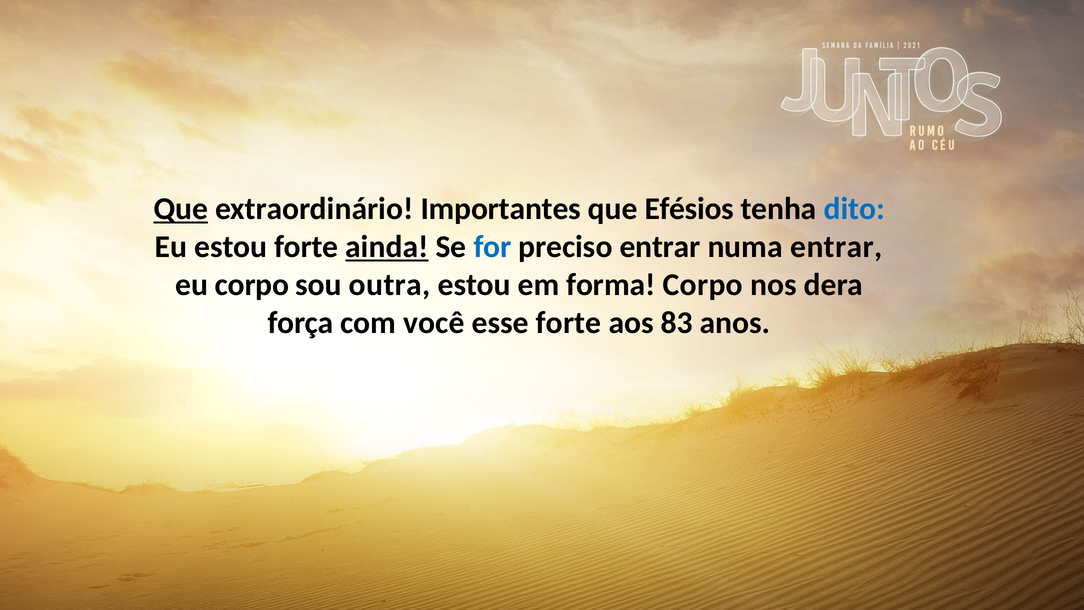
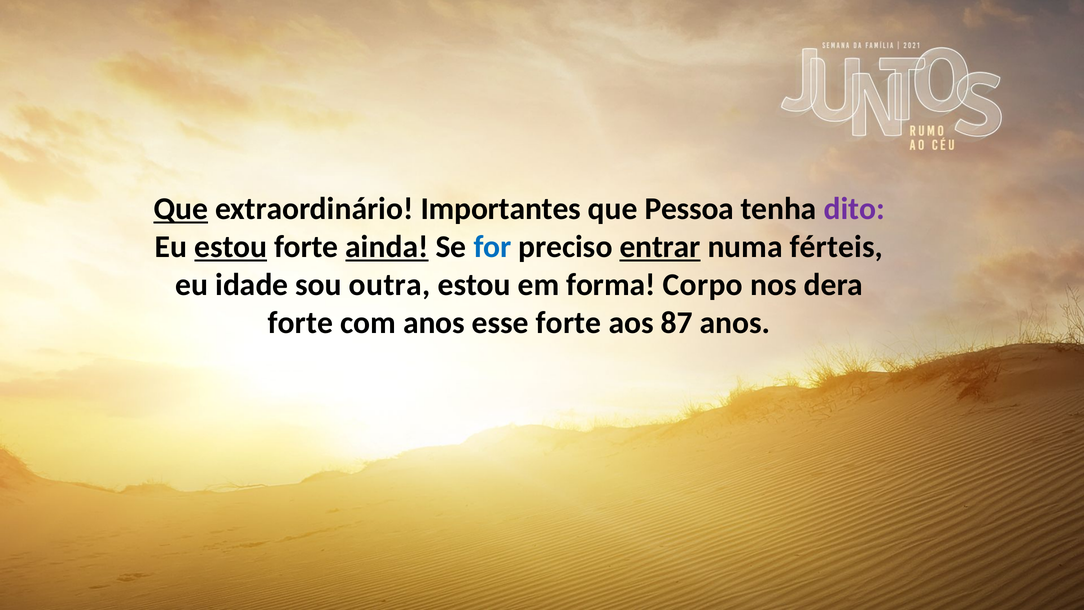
Efésios: Efésios -> Pessoa
dito colour: blue -> purple
estou at (231, 247) underline: none -> present
entrar at (660, 247) underline: none -> present
numa entrar: entrar -> férteis
eu corpo: corpo -> idade
força at (301, 323): força -> forte
com você: você -> anos
83: 83 -> 87
